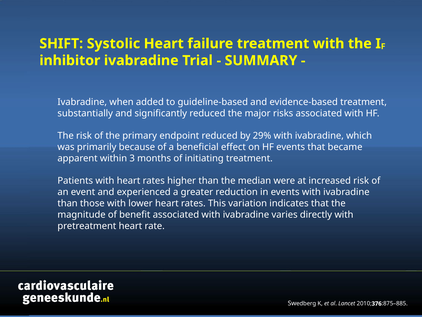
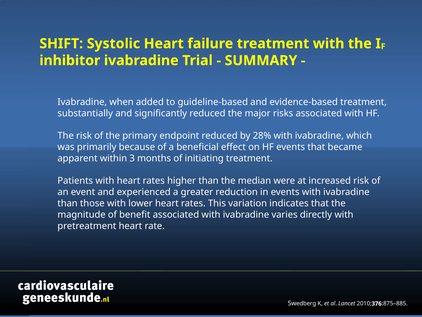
29%: 29% -> 28%
